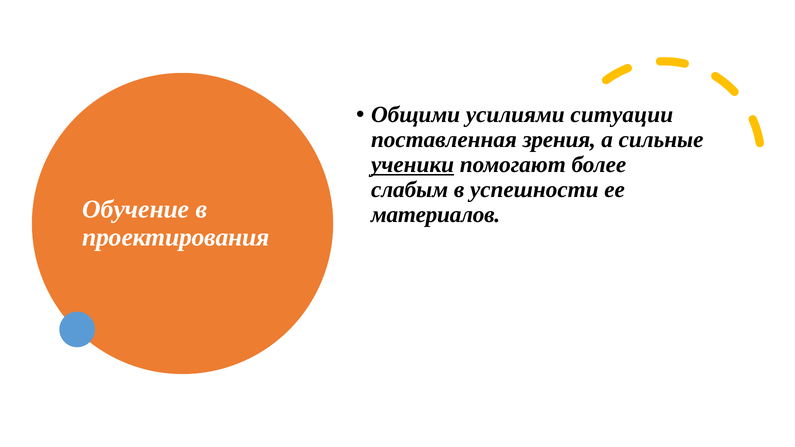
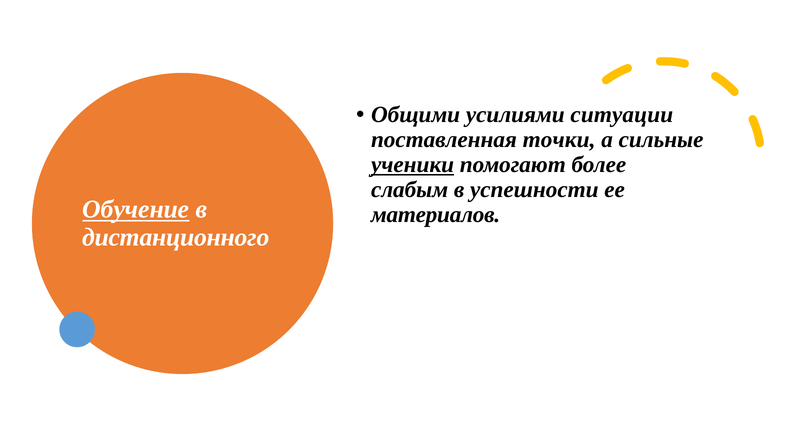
зрения: зрения -> точки
Обучение underline: none -> present
проектирования: проектирования -> дистанционного
